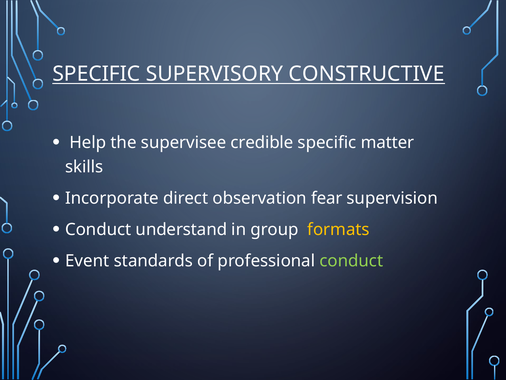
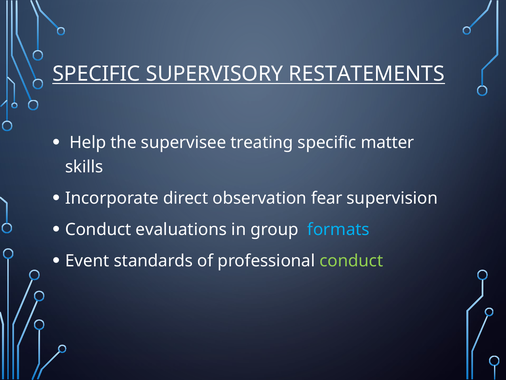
CONSTRUCTIVE: CONSTRUCTIVE -> RESTATEMENTS
credible: credible -> treating
understand: understand -> evaluations
formats colour: yellow -> light blue
